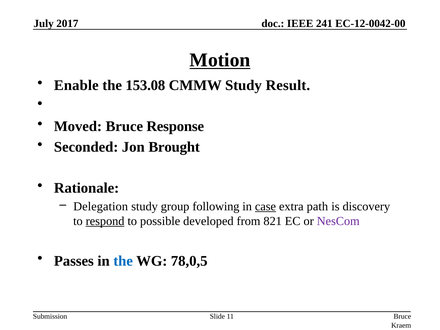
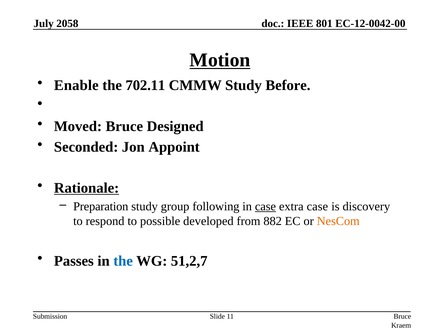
2017: 2017 -> 2058
241: 241 -> 801
153.08: 153.08 -> 702.11
Result: Result -> Before
Response: Response -> Designed
Brought: Brought -> Appoint
Rationale underline: none -> present
Delegation: Delegation -> Preparation
extra path: path -> case
respond underline: present -> none
821: 821 -> 882
NesCom colour: purple -> orange
78,0,5: 78,0,5 -> 51,2,7
